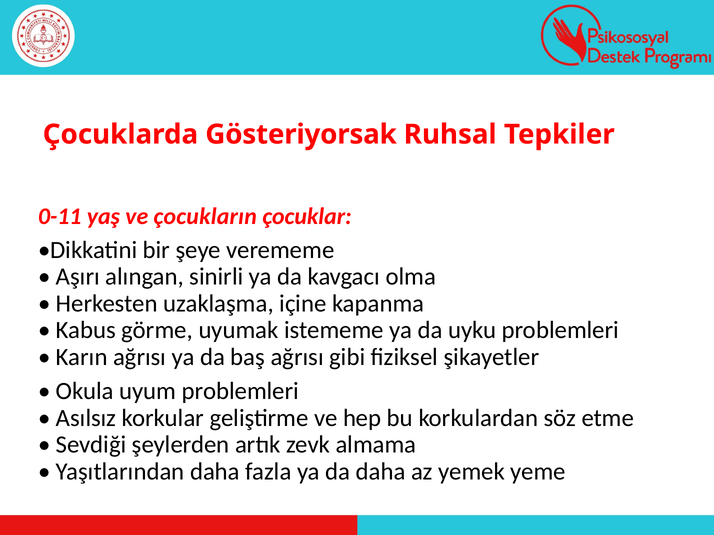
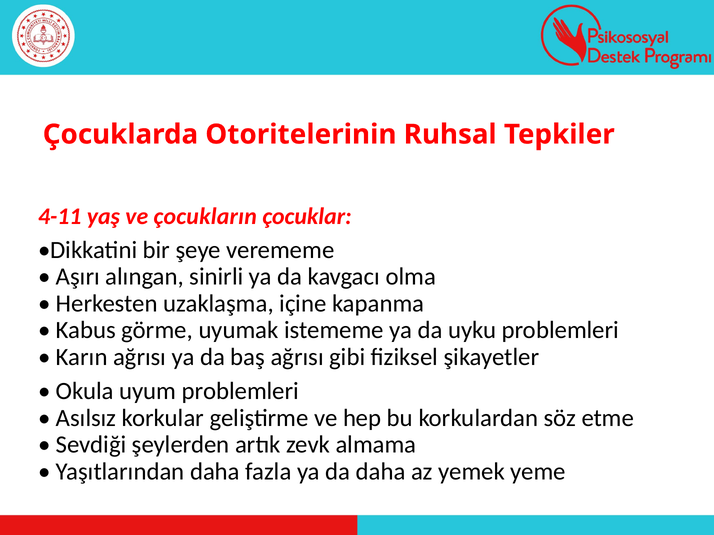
Gösteriyorsak: Gösteriyorsak -> Otoritelerinin
0-11: 0-11 -> 4-11
